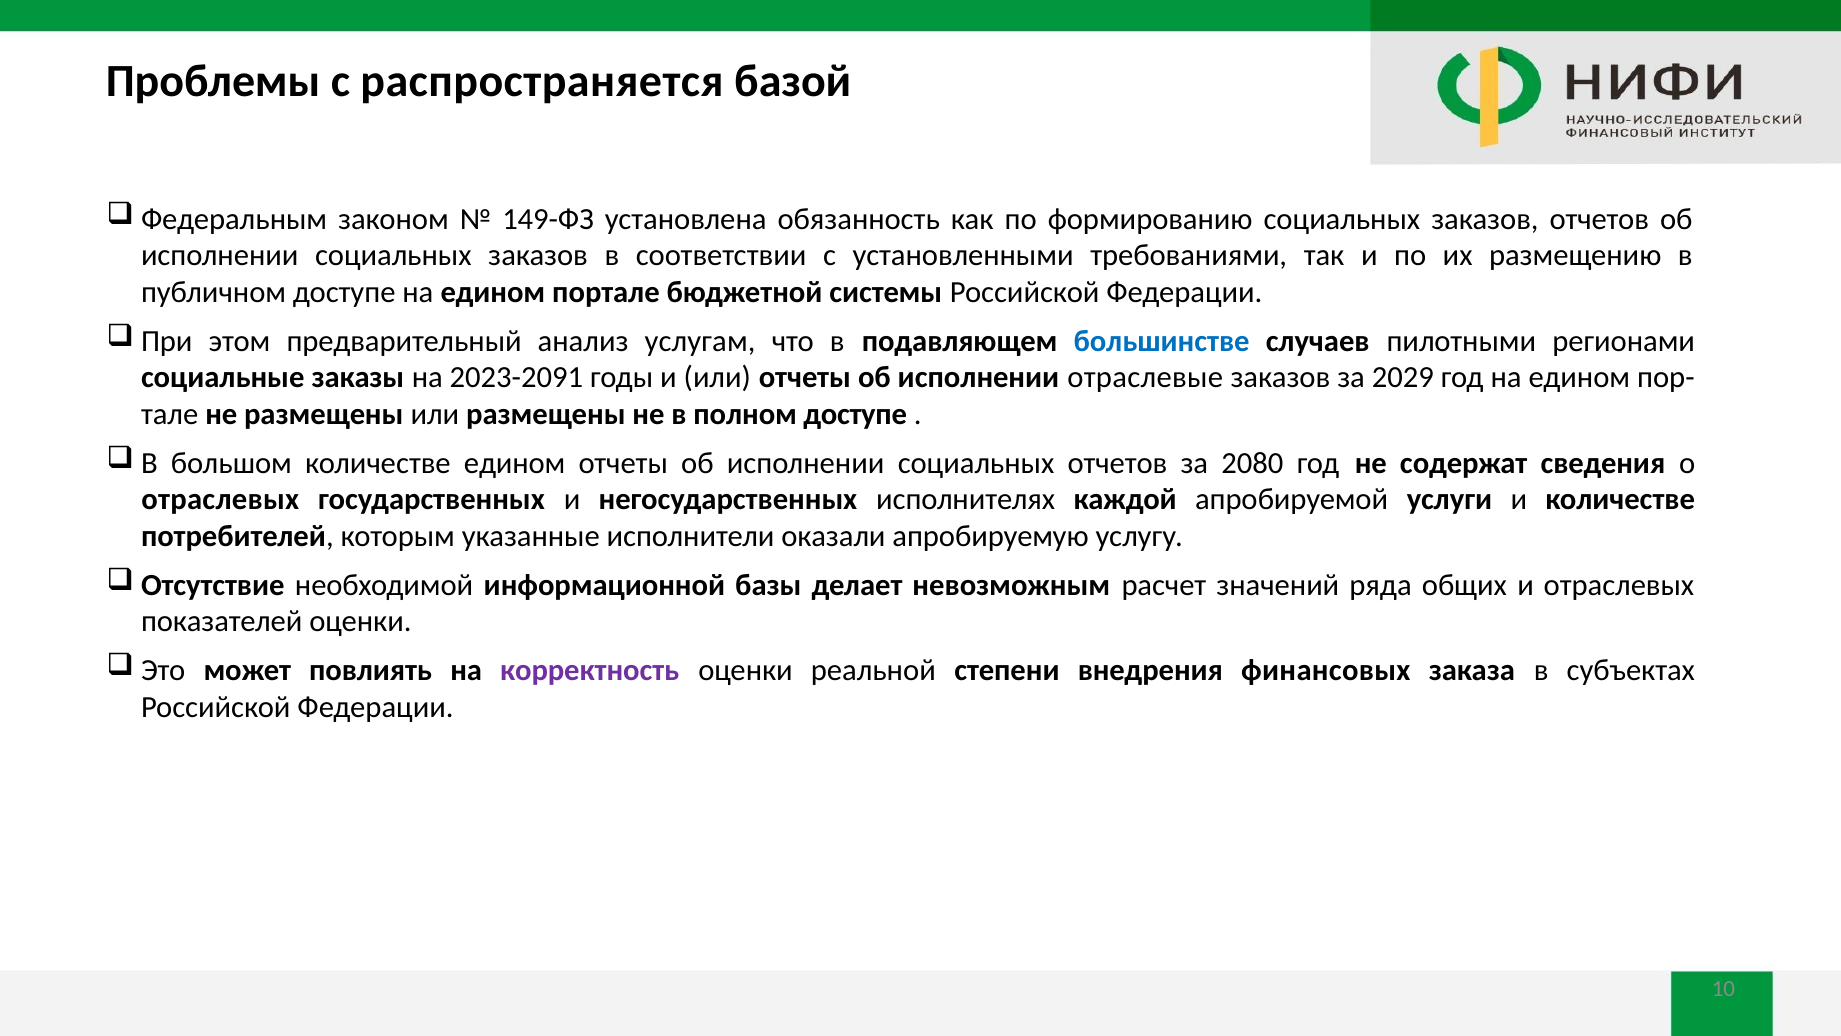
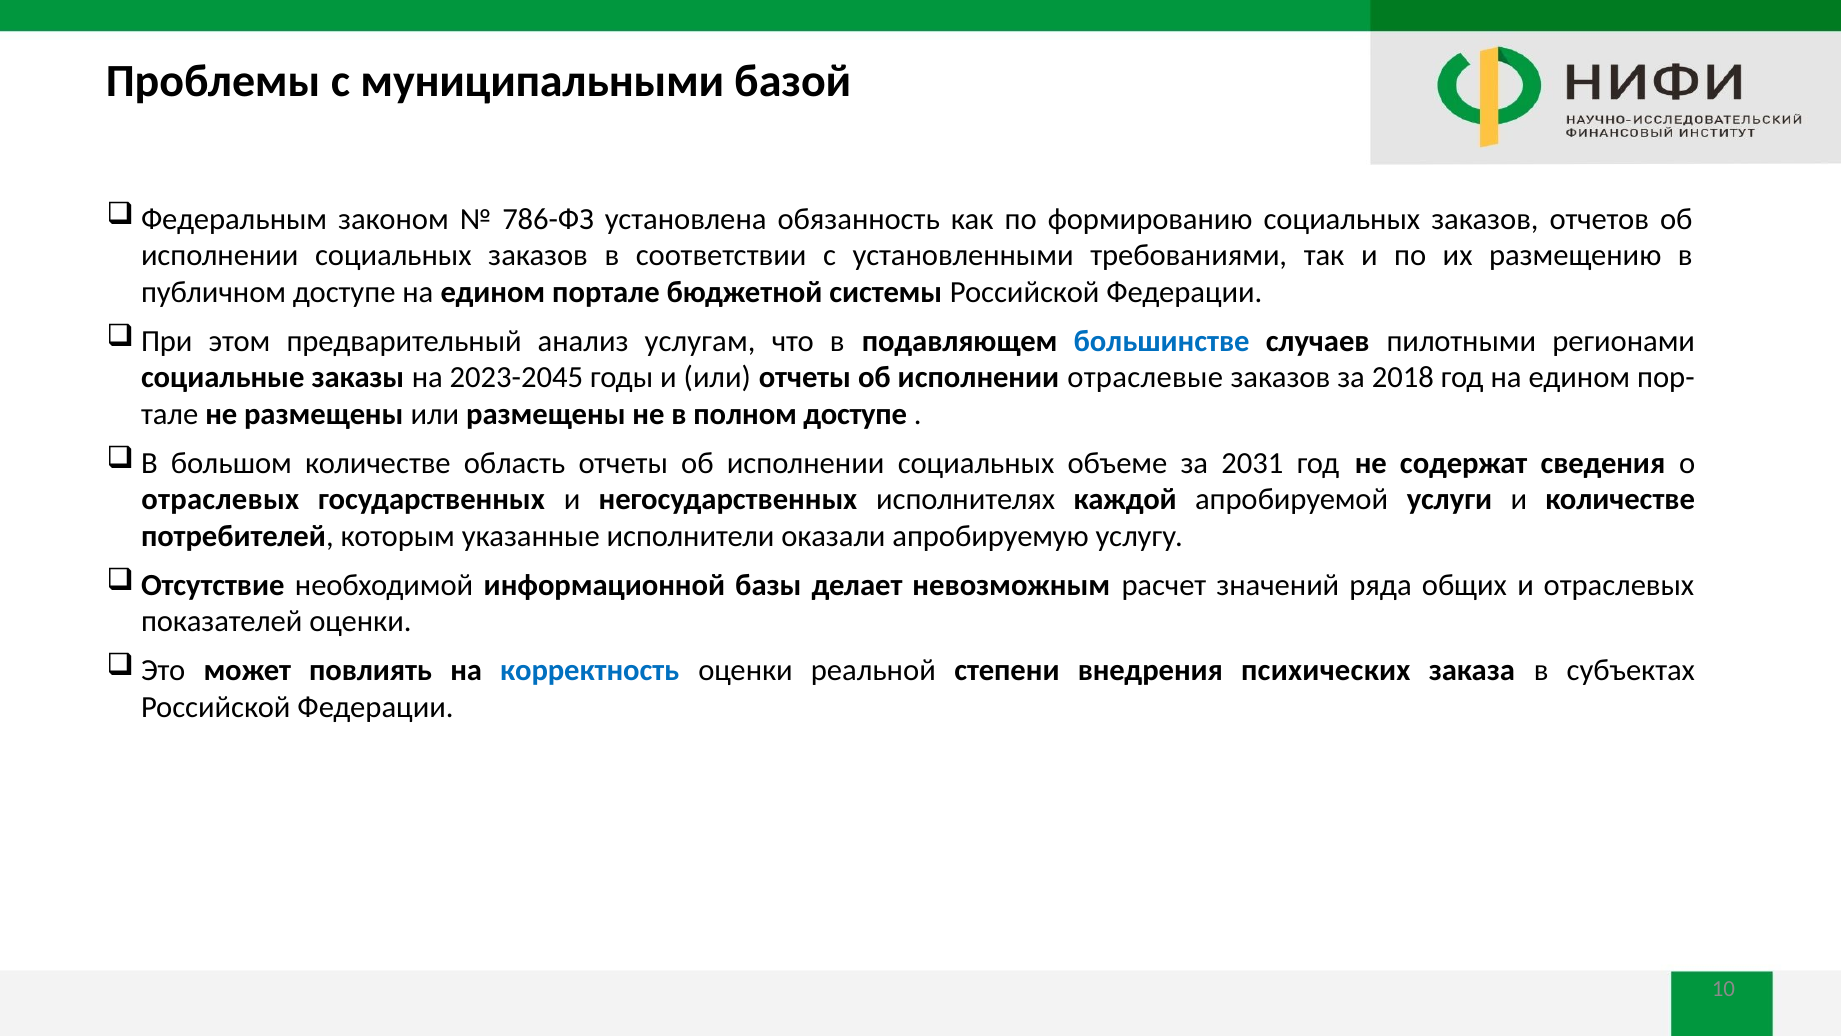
распространяется: распространяется -> муниципальными
149-ФЗ: 149-ФЗ -> 786-ФЗ
2023-2091: 2023-2091 -> 2023-2045
2029: 2029 -> 2018
количестве едином: едином -> область
социальных отчетов: отчетов -> объеме
2080: 2080 -> 2031
корректность colour: purple -> blue
финансовых: финансовых -> психических
